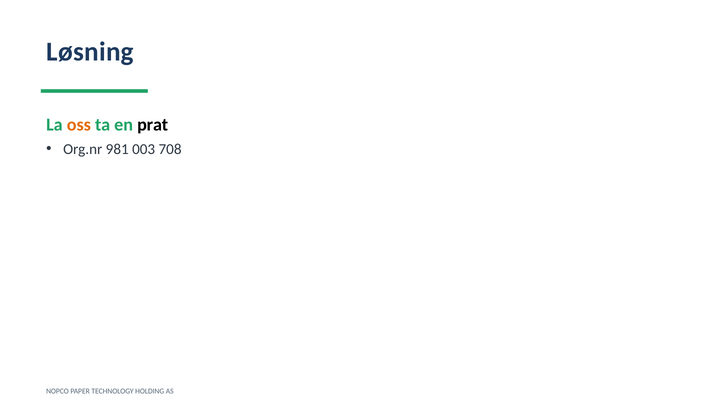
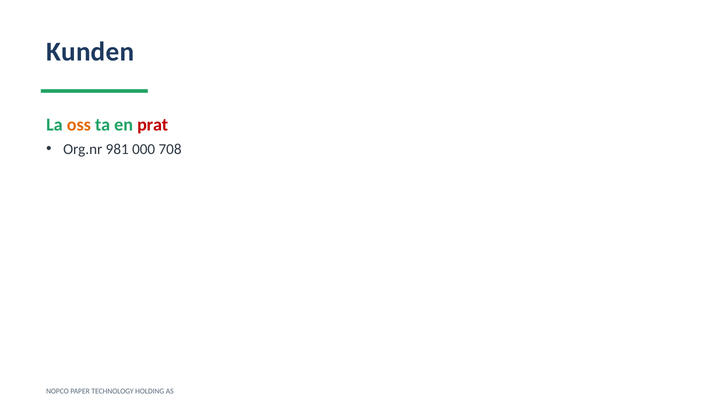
Løsning: Løsning -> Kunden
prat colour: black -> red
003: 003 -> 000
